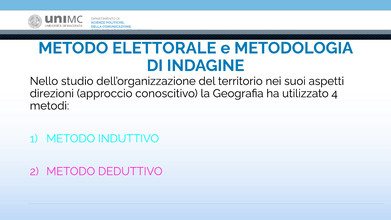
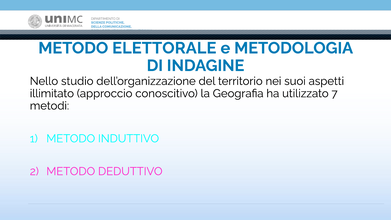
direzioni: direzioni -> illimitato
4: 4 -> 7
